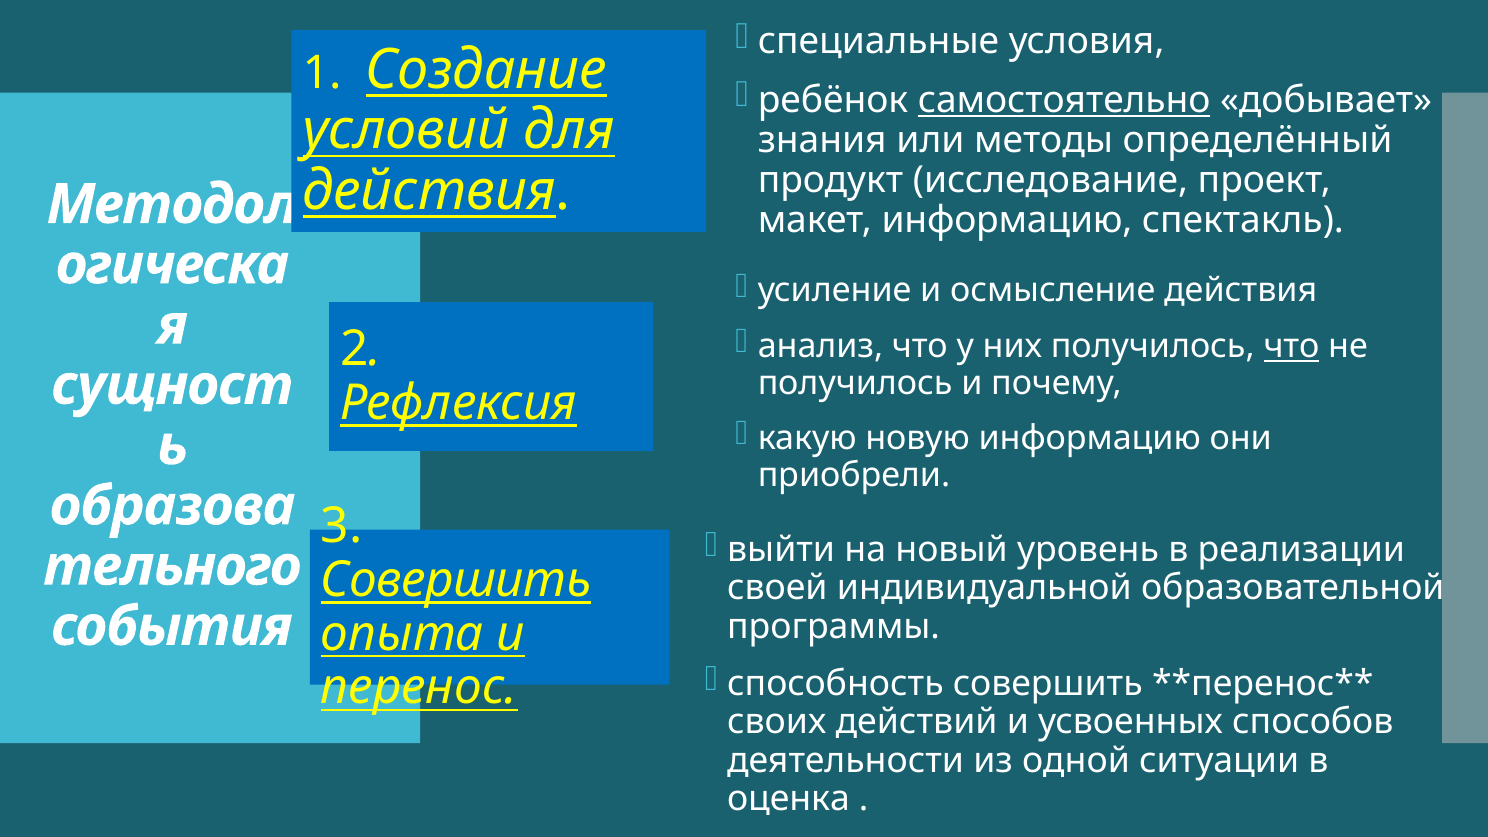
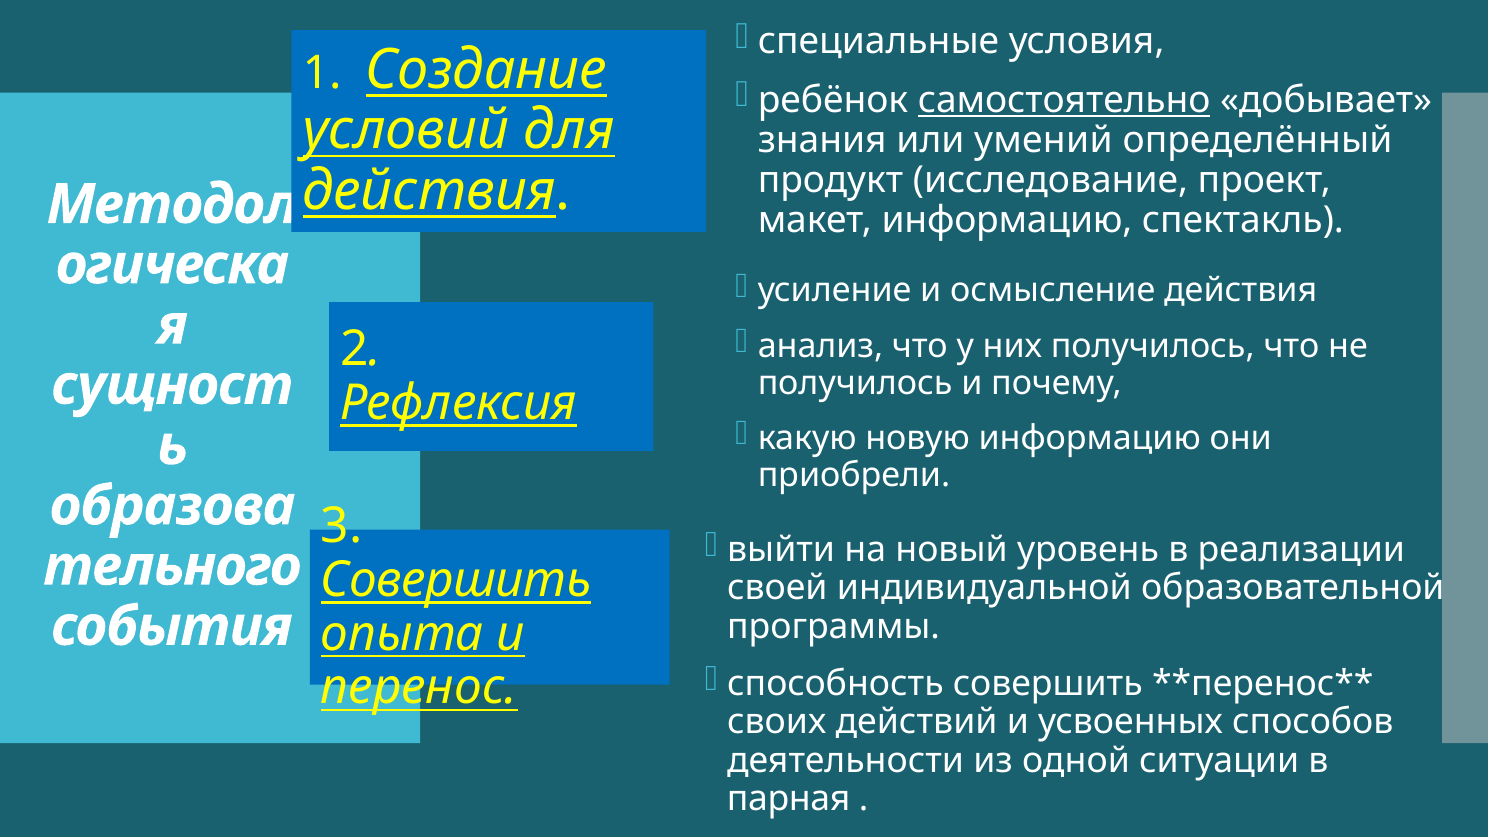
методы: методы -> умений
что at (1291, 346) underline: present -> none
оценка: оценка -> парная
